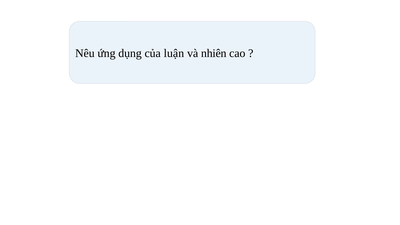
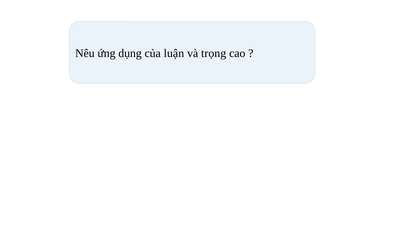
nhiên: nhiên -> trọng
